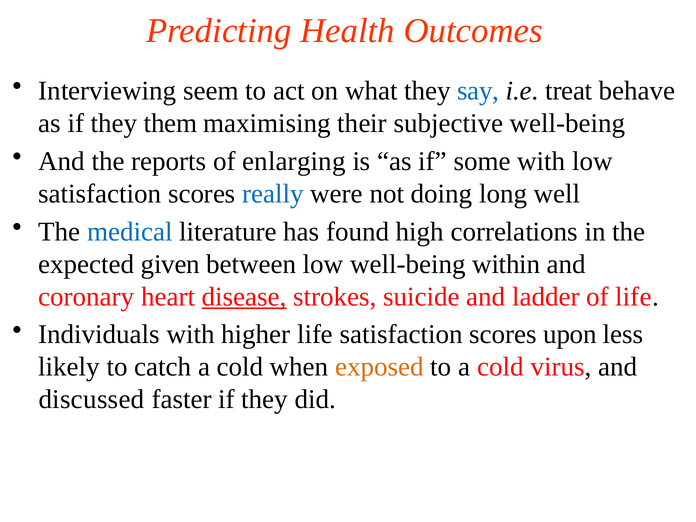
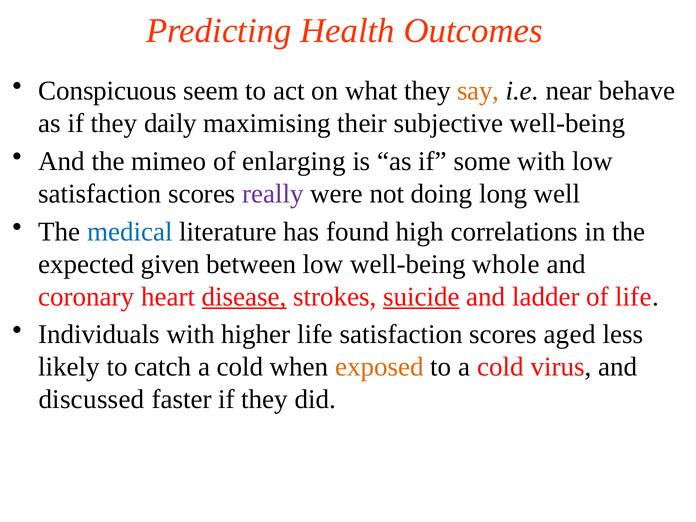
Interviewing: Interviewing -> Conspicuous
say colour: blue -> orange
treat: treat -> near
them: them -> daily
reports: reports -> mimeo
really colour: blue -> purple
within: within -> whole
suicide underline: none -> present
upon: upon -> aged
